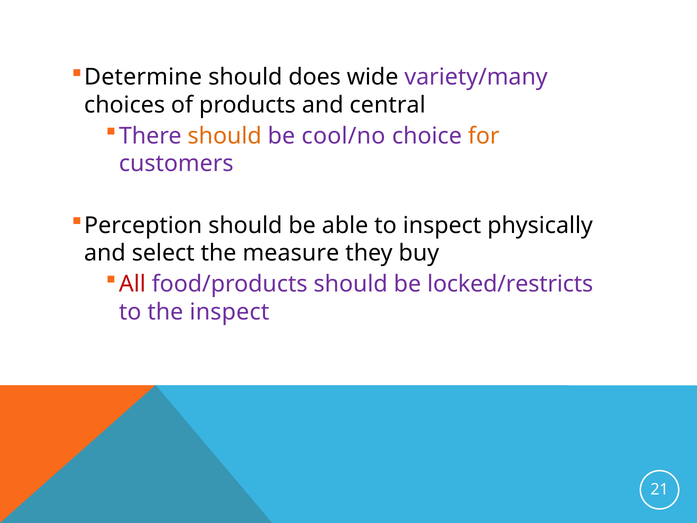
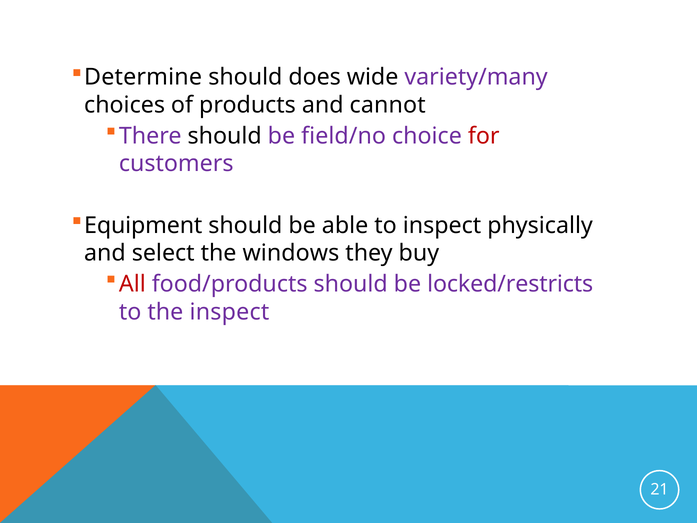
central: central -> cannot
should at (225, 136) colour: orange -> black
cool/no: cool/no -> field/no
for colour: orange -> red
Perception: Perception -> Equipment
measure: measure -> windows
